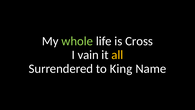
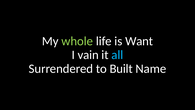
Cross: Cross -> Want
all colour: yellow -> light blue
King: King -> Built
